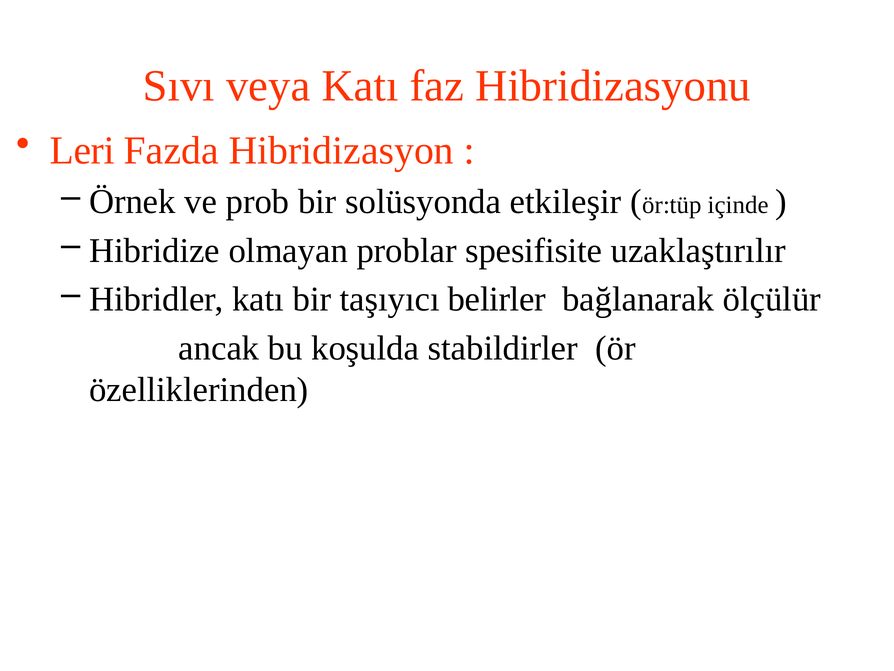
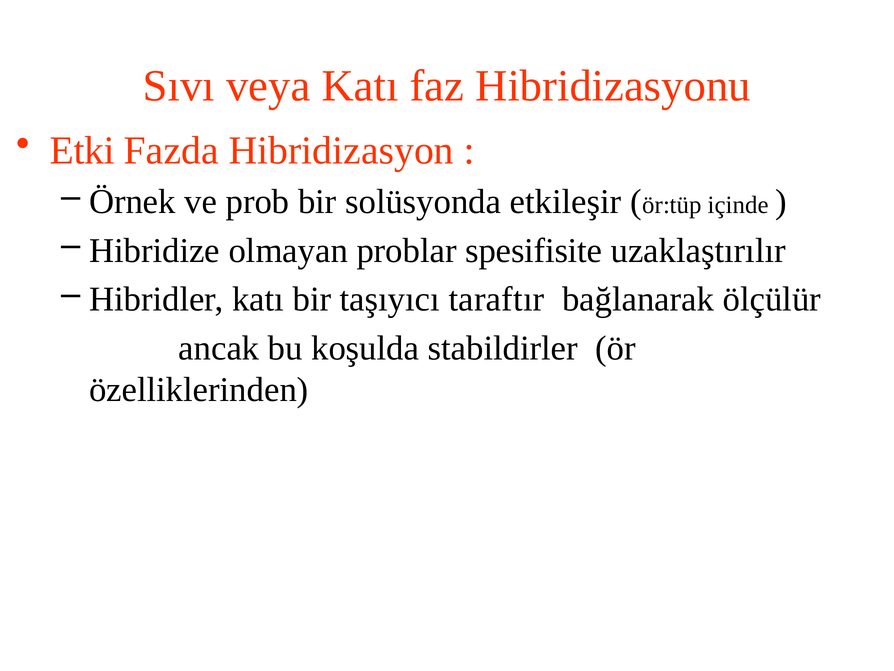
Leri: Leri -> Etki
belirler: belirler -> taraftır
